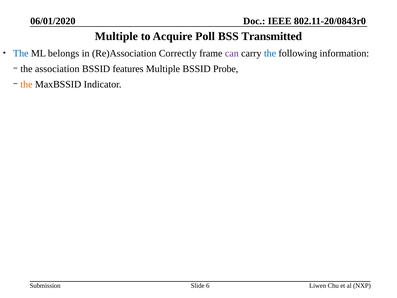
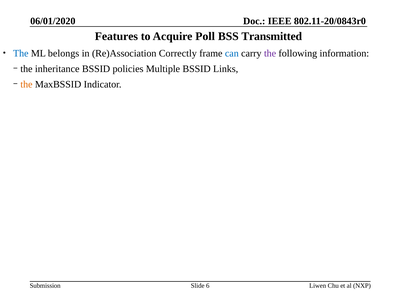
Multiple at (116, 36): Multiple -> Features
can colour: purple -> blue
the at (270, 53) colour: blue -> purple
association: association -> inheritance
features: features -> policies
Probe: Probe -> Links
